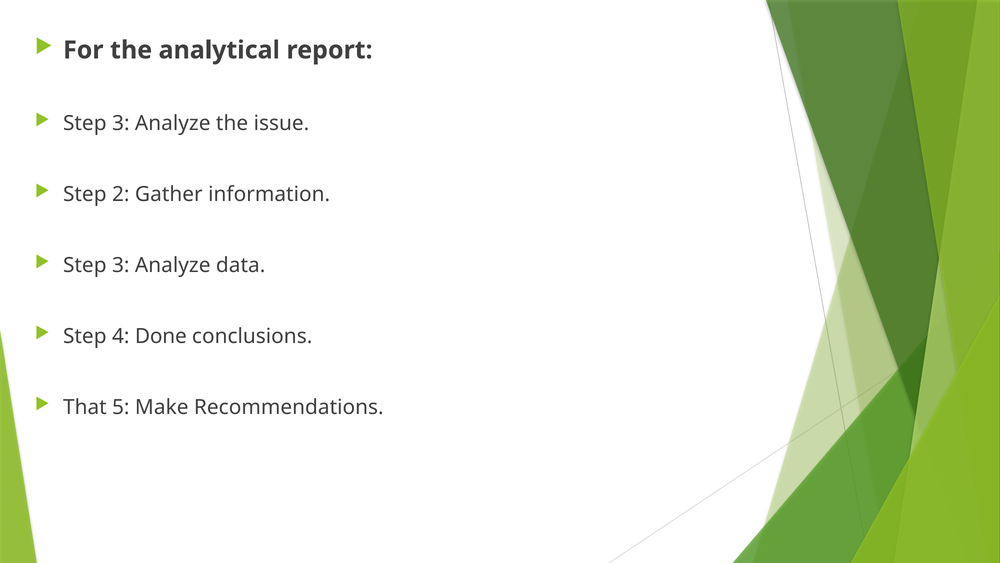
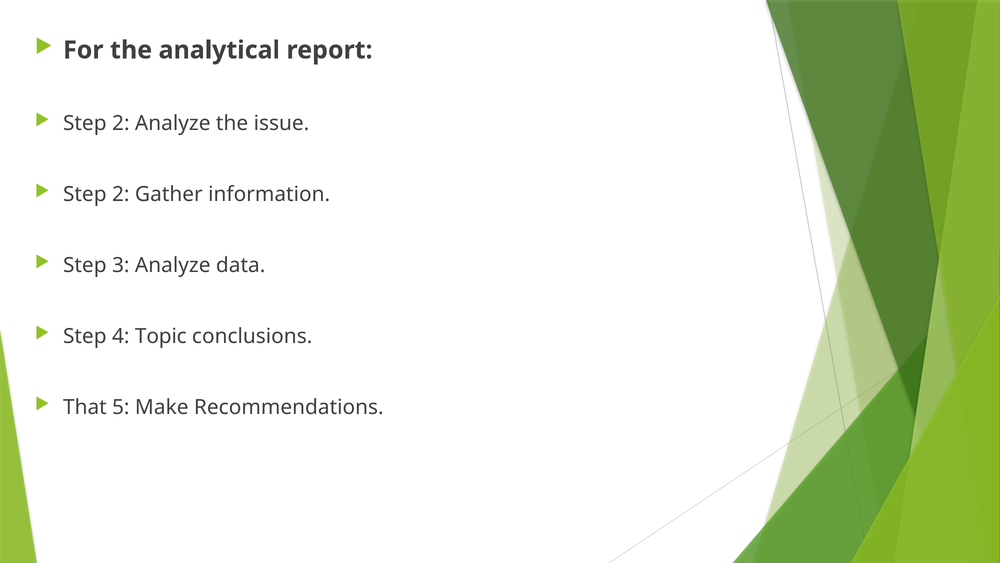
3 at (121, 123): 3 -> 2
Done: Done -> Topic
